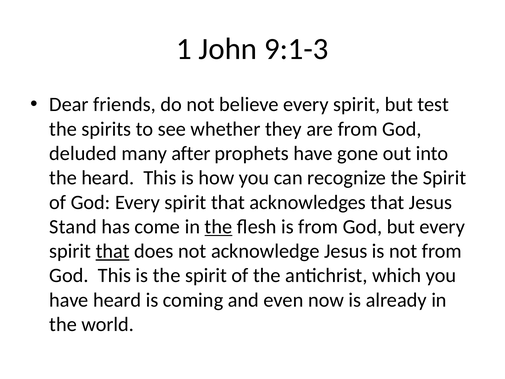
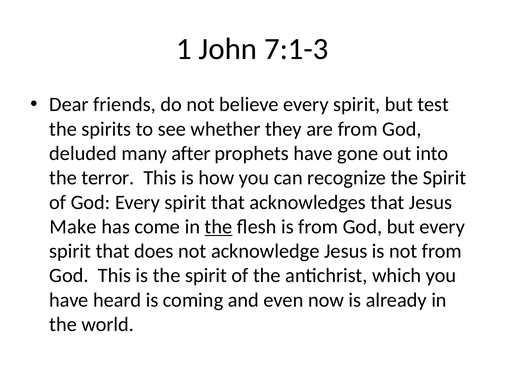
9:1-3: 9:1-3 -> 7:1-3
the heard: heard -> terror
Stand: Stand -> Make
that at (113, 251) underline: present -> none
